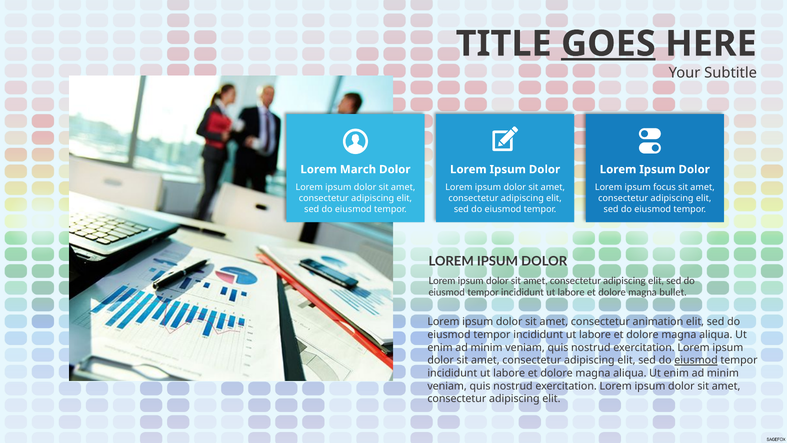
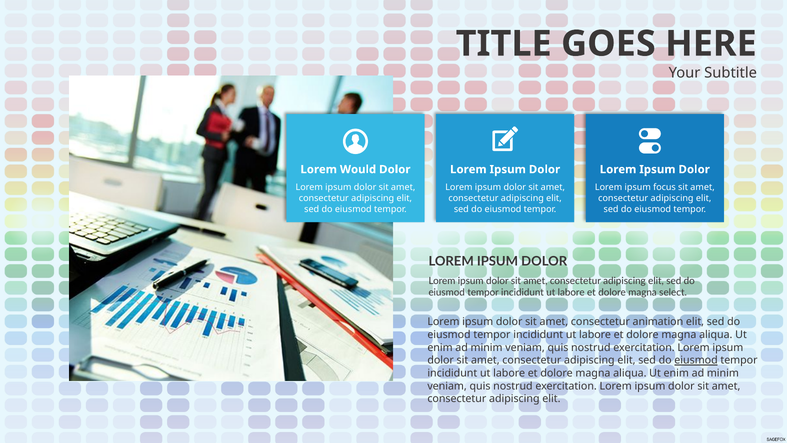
GOES underline: present -> none
March: March -> Would
bullet: bullet -> select
